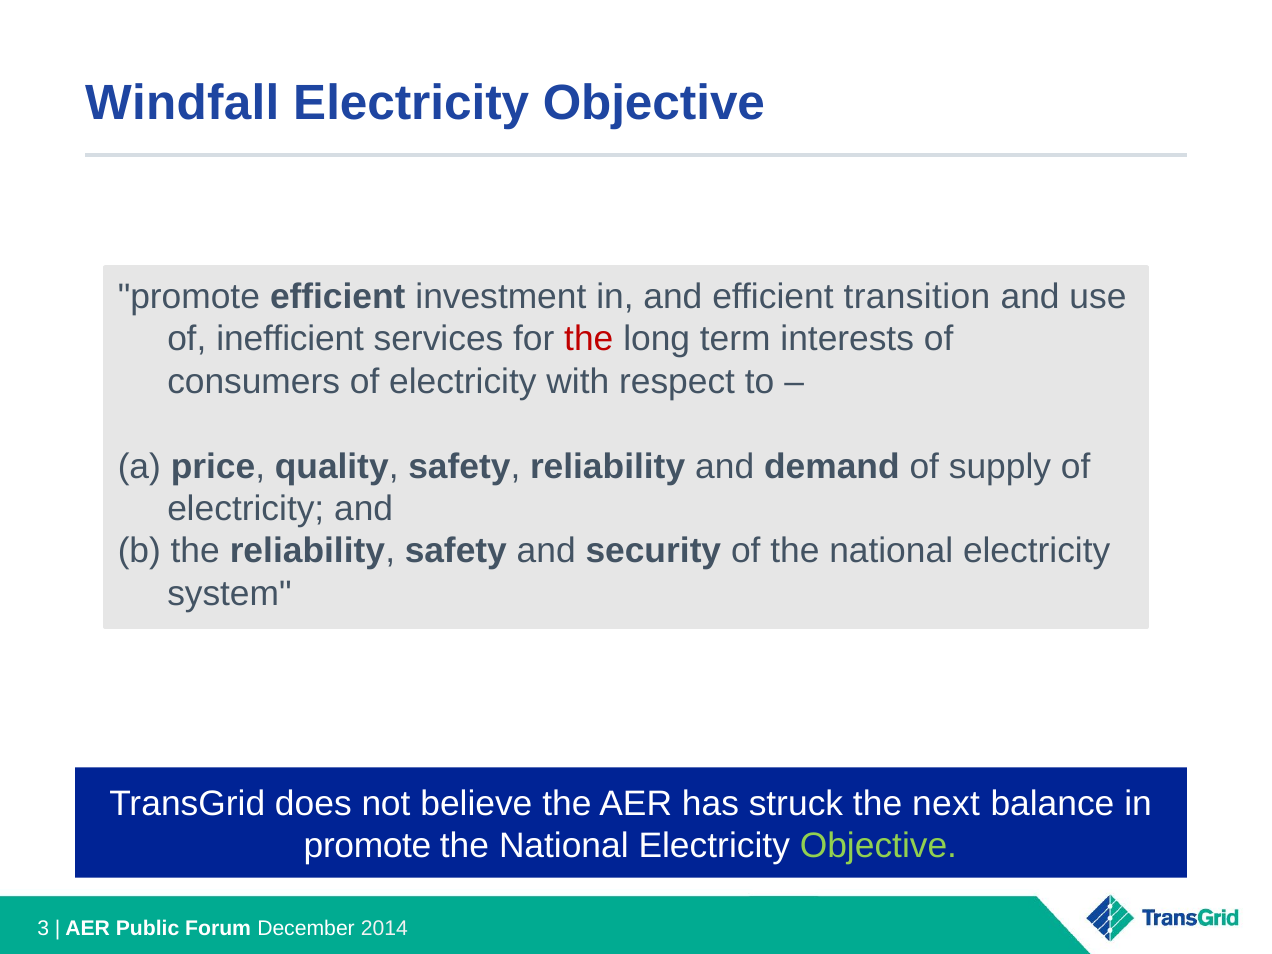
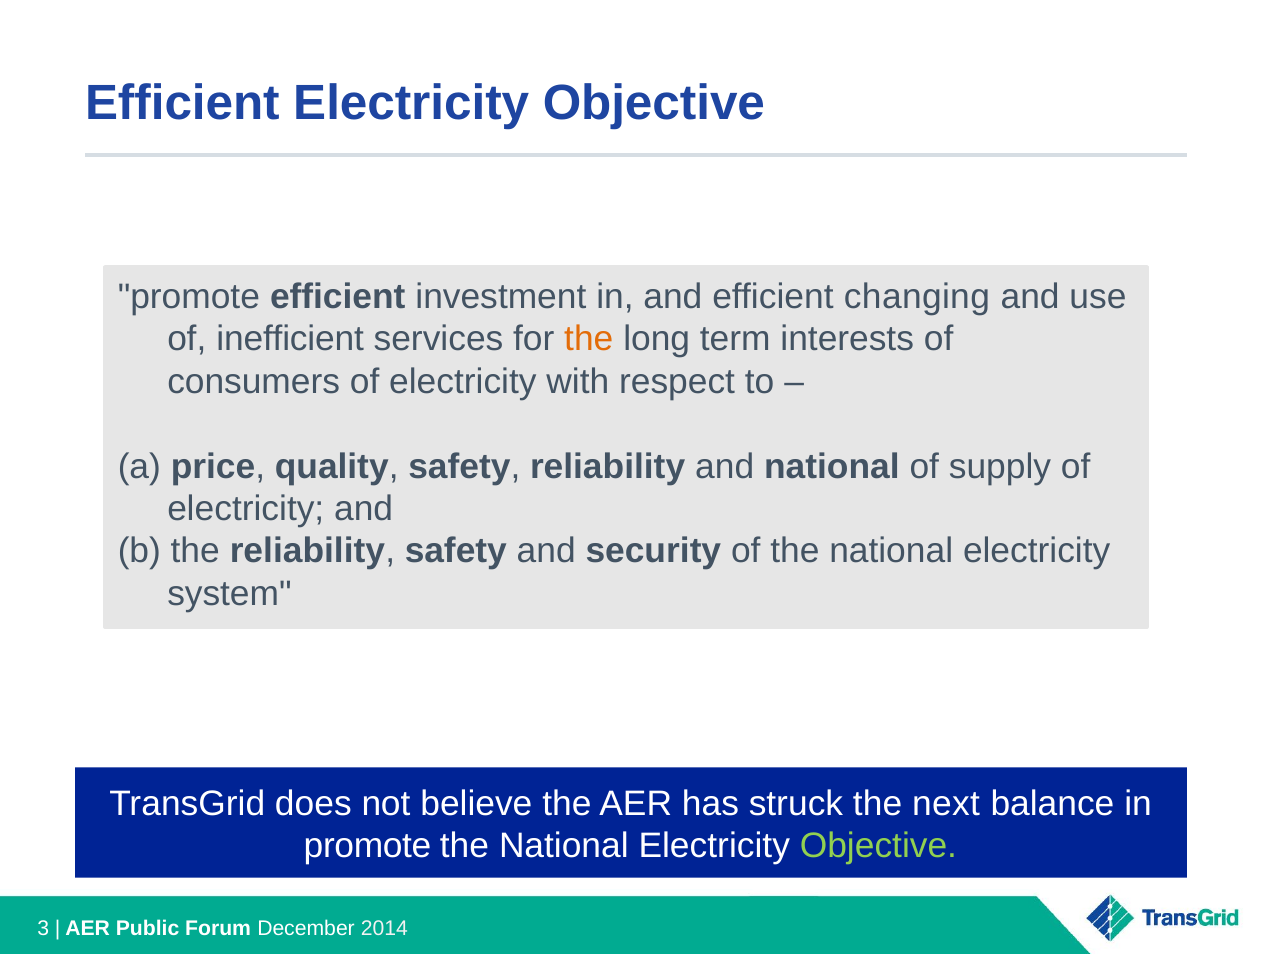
Windfall at (182, 103): Windfall -> Efficient
transition: transition -> changing
the at (589, 339) colour: red -> orange
and demand: demand -> national
